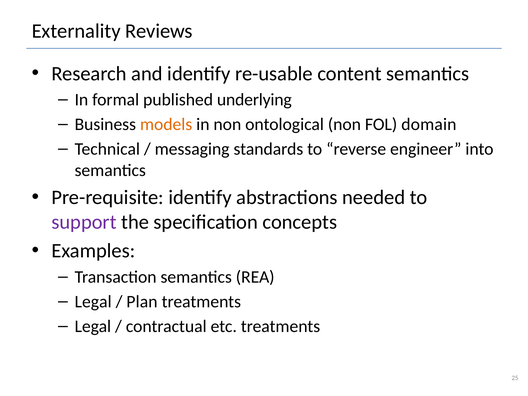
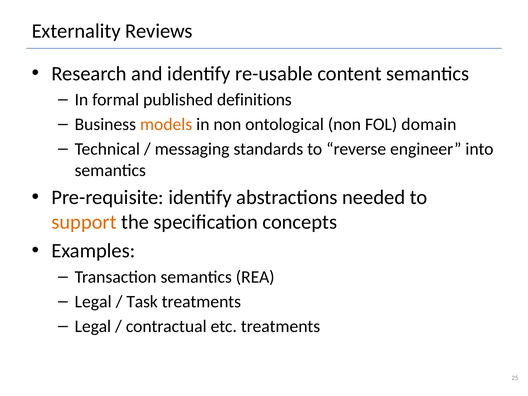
underlying: underlying -> definitions
support colour: purple -> orange
Plan: Plan -> Task
